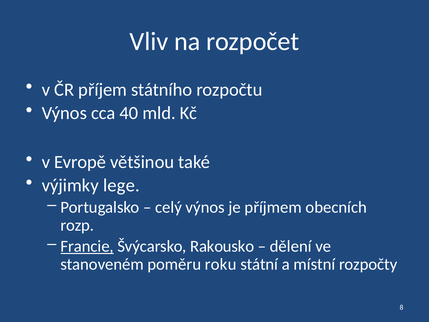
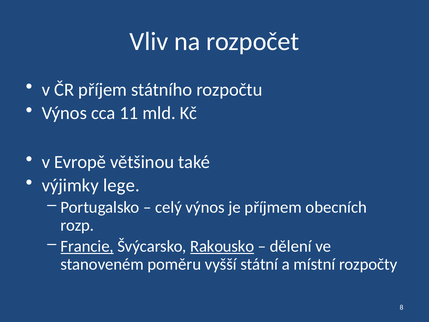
40: 40 -> 11
Rakousko underline: none -> present
roku: roku -> vyšší
